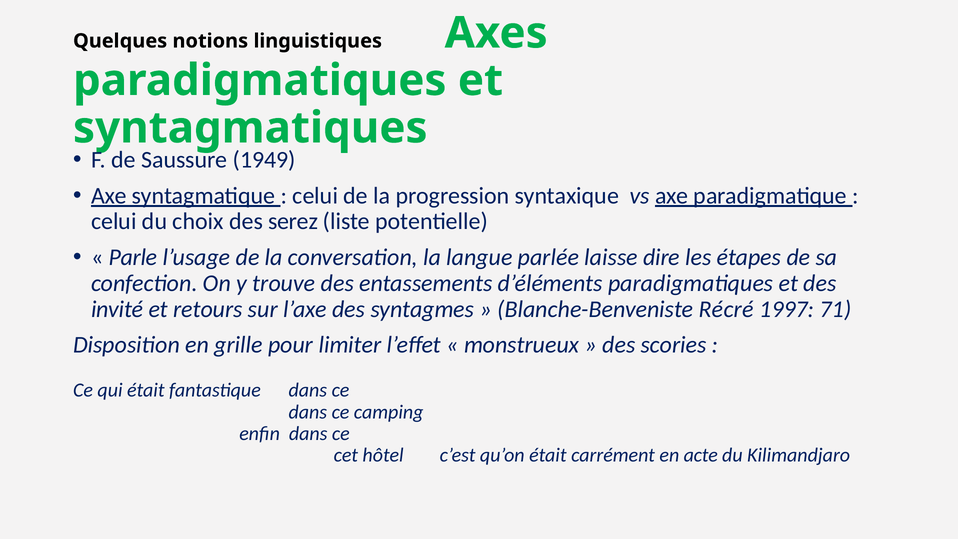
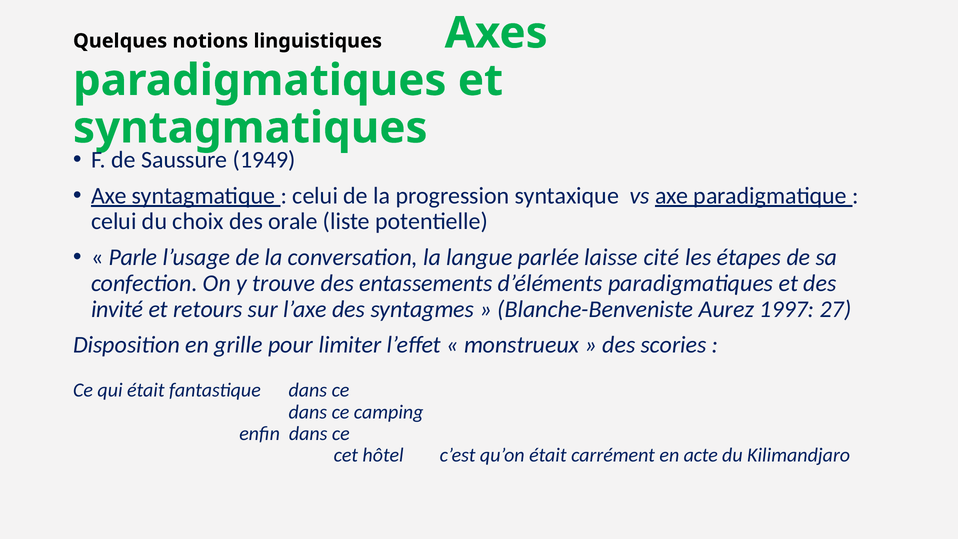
serez: serez -> orale
dire: dire -> cité
Récré: Récré -> Aurez
71: 71 -> 27
